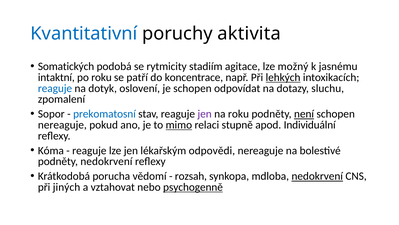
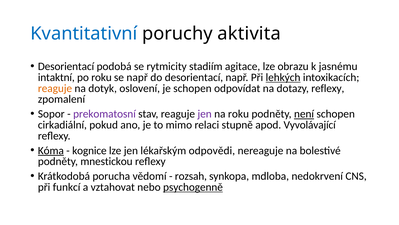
Somatických at (66, 66): Somatických -> Desorientací
možný: možný -> obrazu
se patří: patří -> např
do koncentrace: koncentrace -> desorientací
reaguje at (55, 88) colour: blue -> orange
dotazy sluchu: sluchu -> reflexy
prekomatosní colour: blue -> purple
nereaguje at (62, 125): nereaguje -> cirkadiální
mimo underline: present -> none
Individuální: Individuální -> Vyvolávající
Kóma underline: none -> present
reaguje at (89, 150): reaguje -> kognice
podněty nedokrvení: nedokrvení -> mnestickou
nedokrvení at (317, 176) underline: present -> none
jiných: jiných -> funkcí
